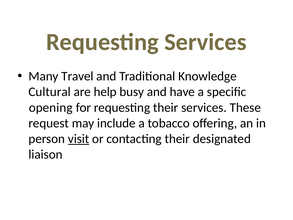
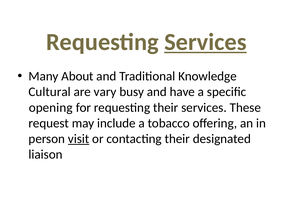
Services at (205, 42) underline: none -> present
Travel: Travel -> About
help: help -> vary
